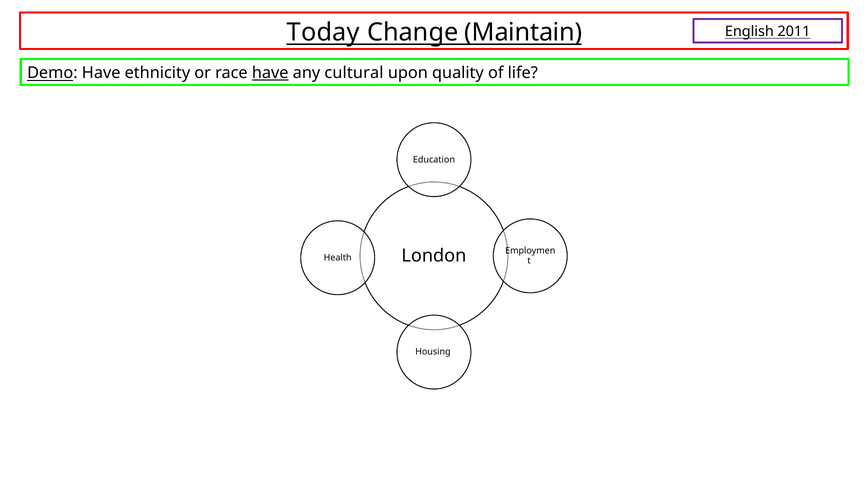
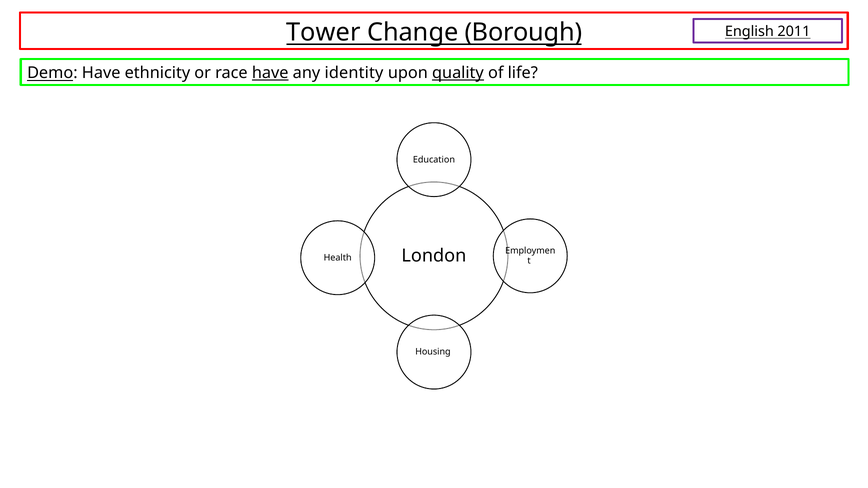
Today: Today -> Tower
Maintain: Maintain -> Borough
cultural: cultural -> identity
quality underline: none -> present
